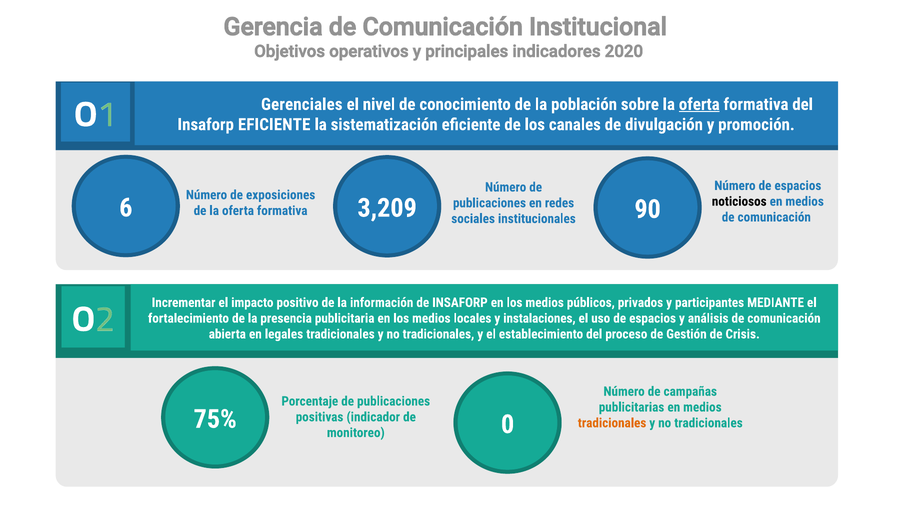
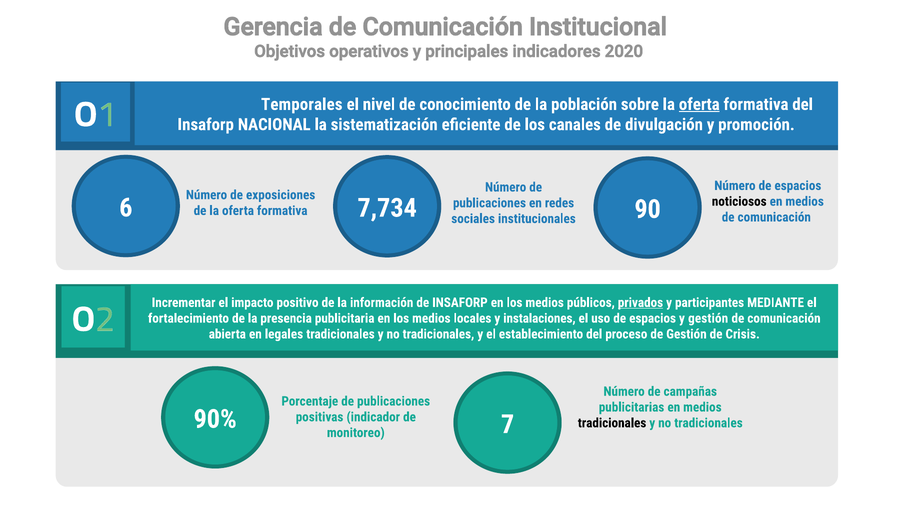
Gerenciales: Gerenciales -> Temporales
Insaforp EFICIENTE: EFICIENTE -> NACIONAL
3,209: 3,209 -> 7,734
privados underline: none -> present
y análisis: análisis -> gestión
75%: 75% -> 90%
tradicionales at (612, 423) colour: orange -> black
0: 0 -> 7
